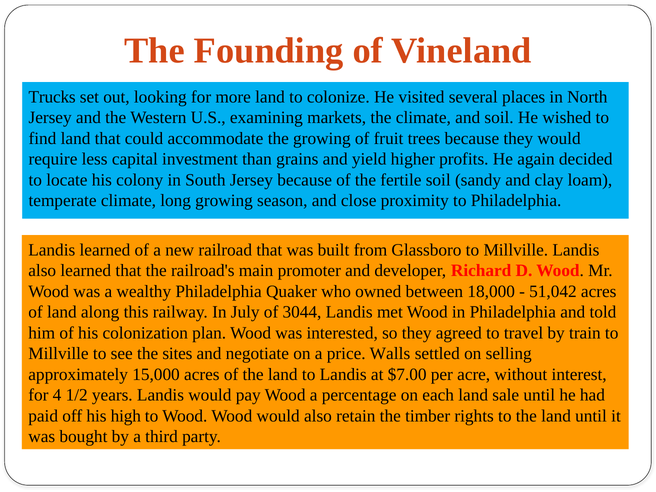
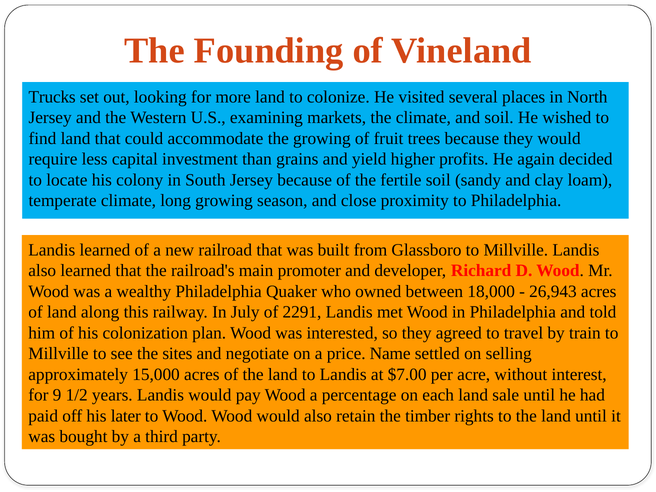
51,042: 51,042 -> 26,943
3044: 3044 -> 2291
Walls: Walls -> Name
4: 4 -> 9
high: high -> later
